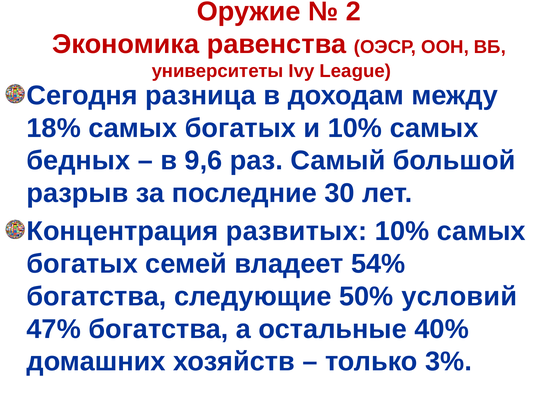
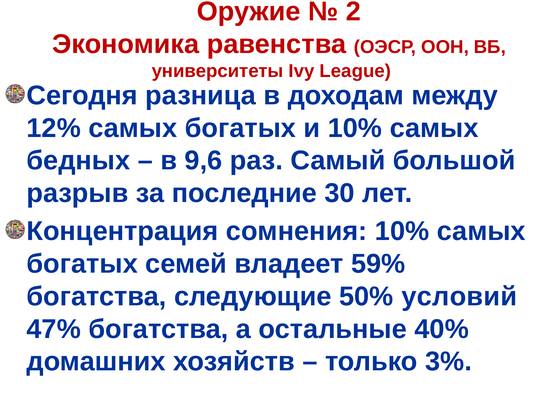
18%: 18% -> 12%
развитых: развитых -> сомнения
54%: 54% -> 59%
